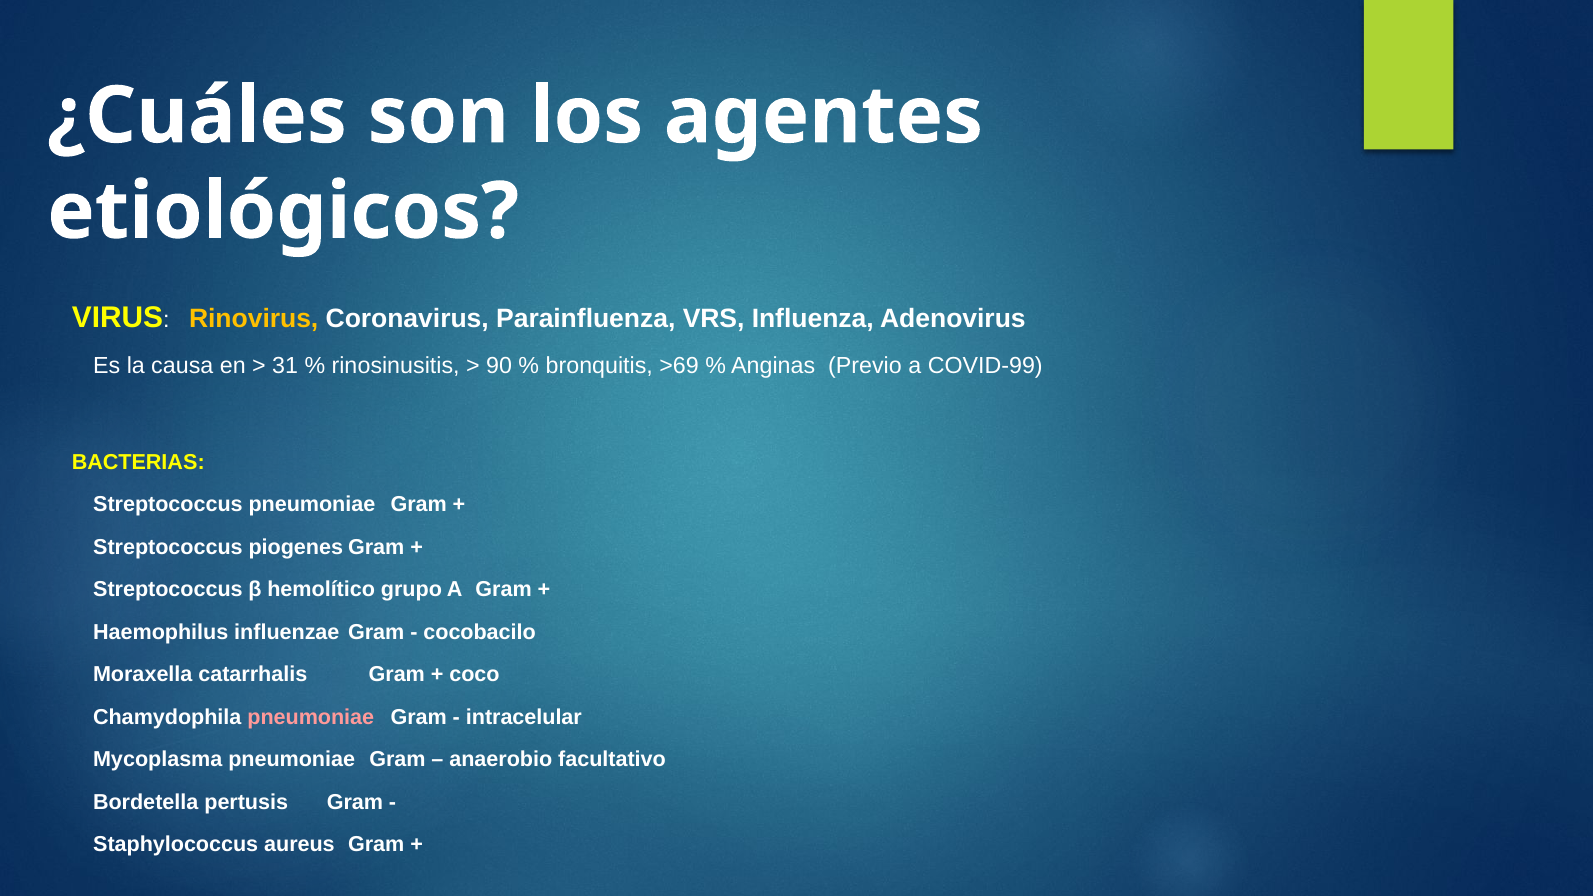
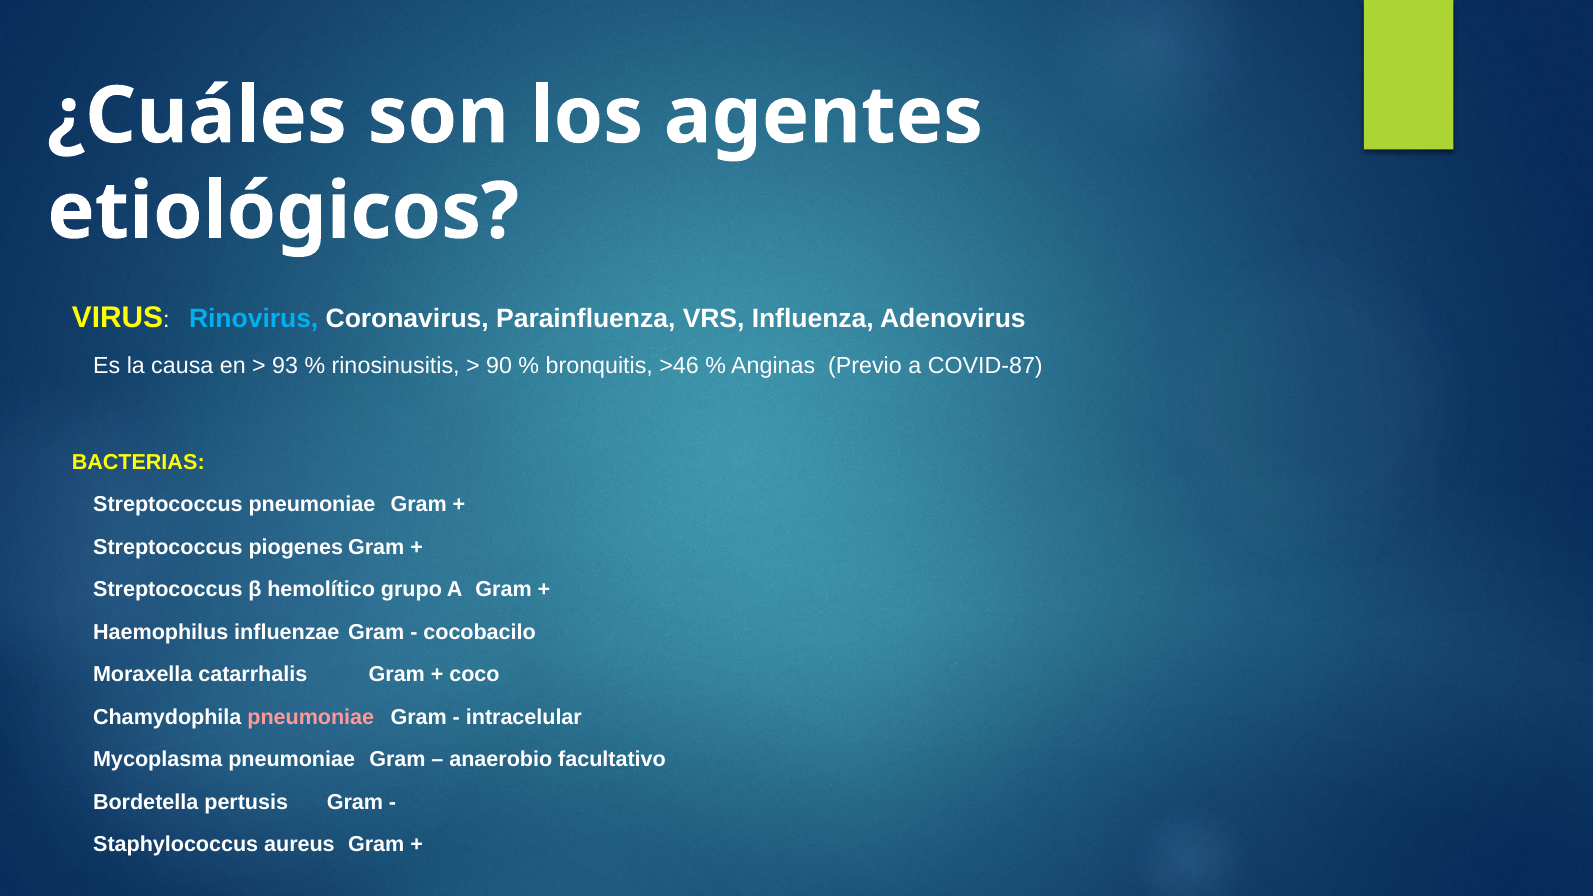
Rinovirus colour: yellow -> light blue
31: 31 -> 93
>69: >69 -> >46
COVID-99: COVID-99 -> COVID-87
